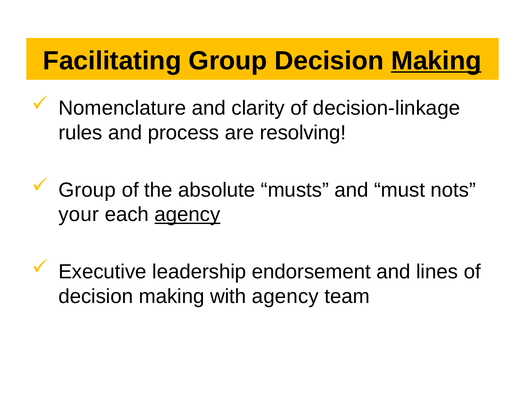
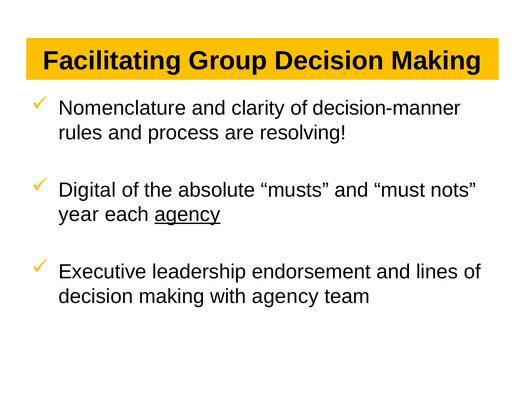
Making at (436, 61) underline: present -> none
decision-linkage: decision-linkage -> decision-manner
Group at (87, 190): Group -> Digital
your: your -> year
